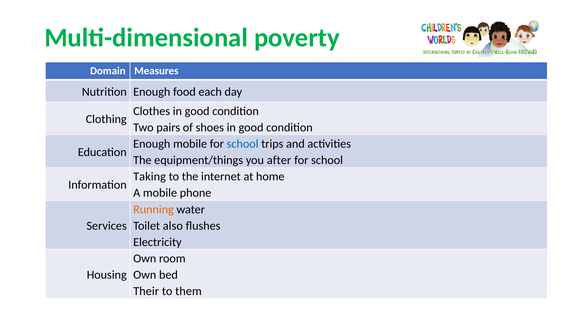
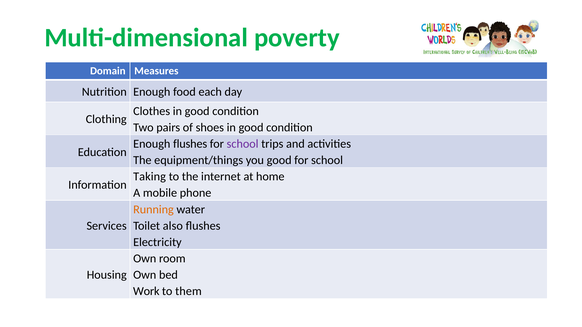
Enough mobile: mobile -> flushes
school at (243, 144) colour: blue -> purple
you after: after -> good
Their: Their -> Work
